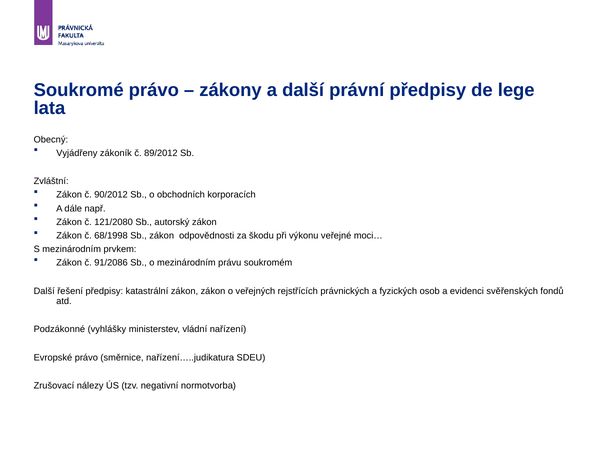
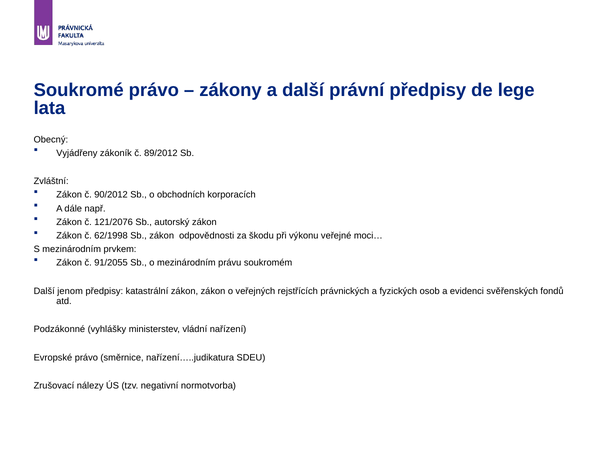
121/2080: 121/2080 -> 121/2076
68/1998: 68/1998 -> 62/1998
91/2086: 91/2086 -> 91/2055
řešení: řešení -> jenom
